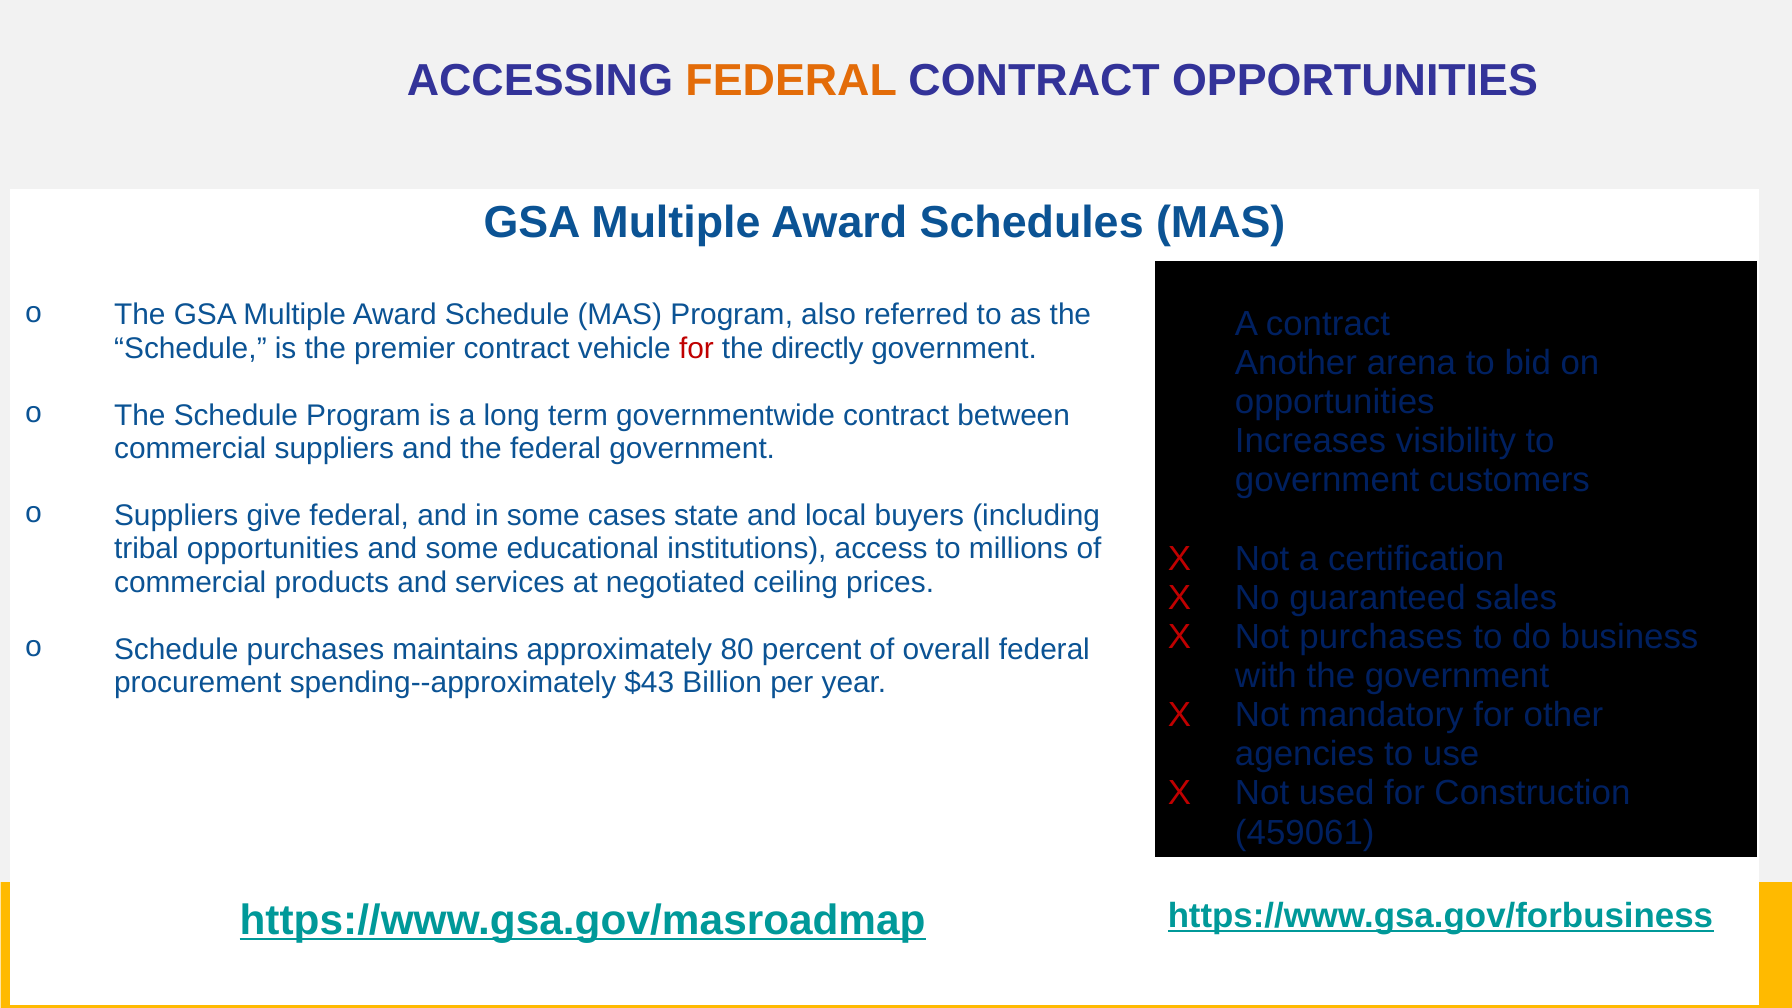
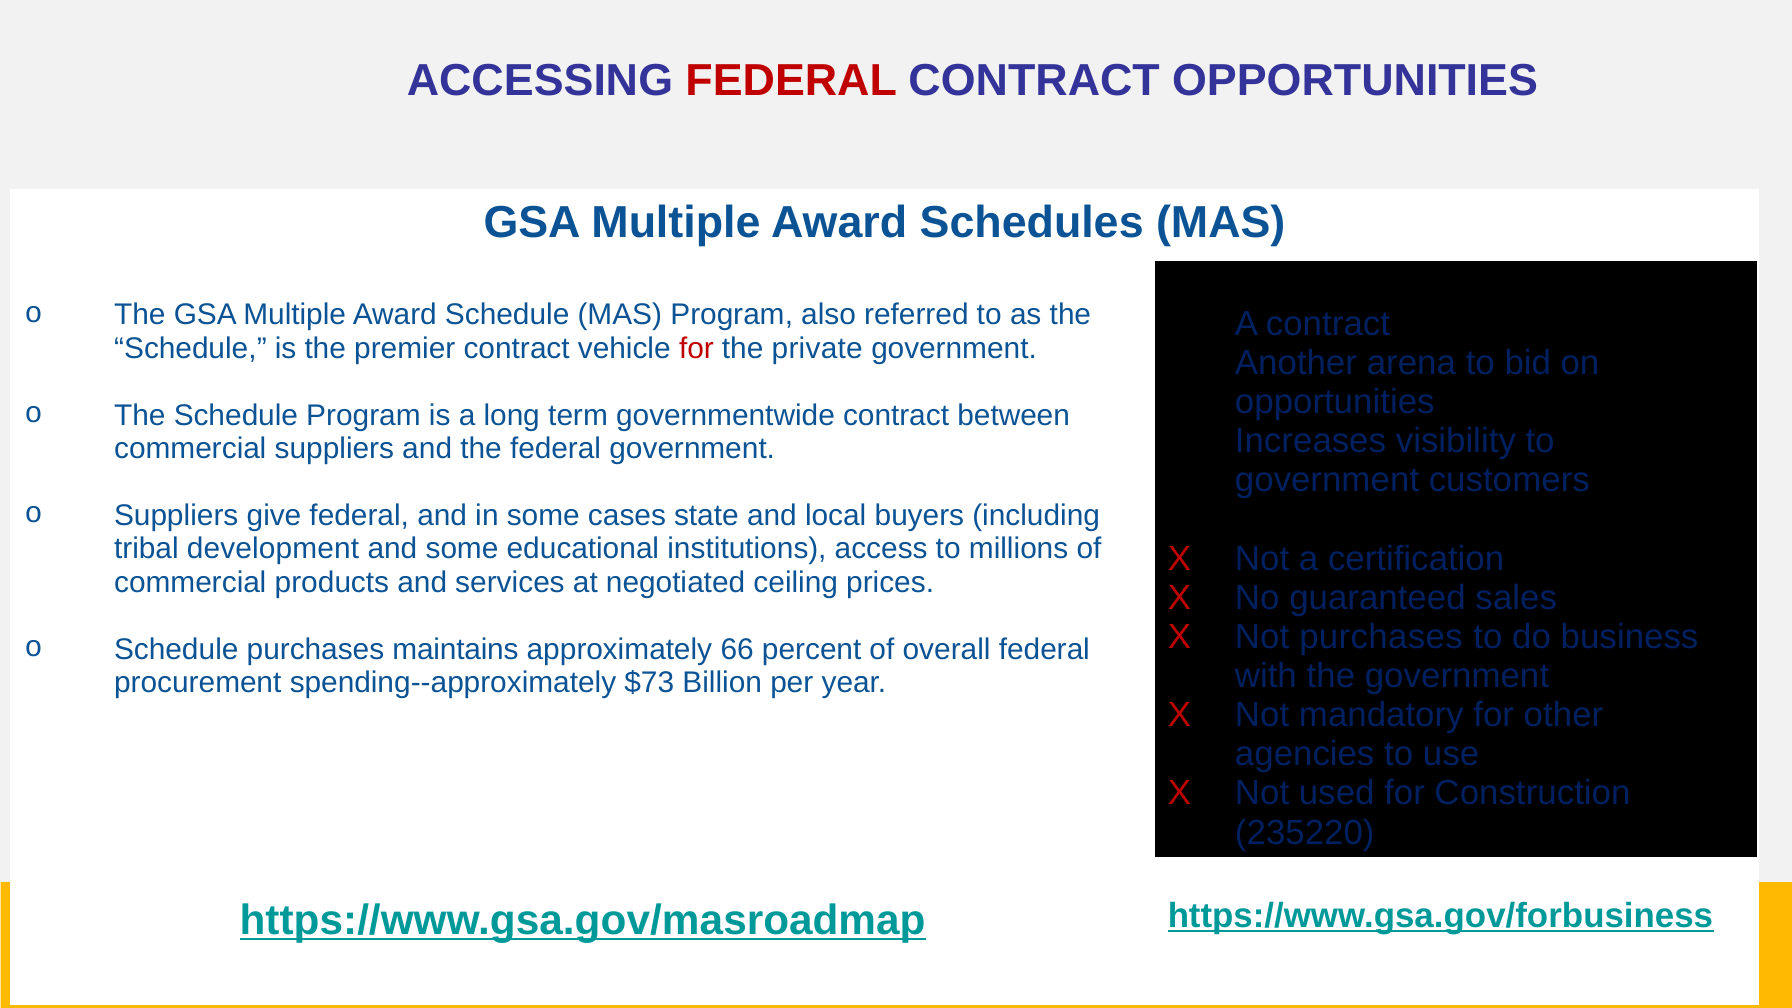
FEDERAL at (791, 80) colour: orange -> red
directly: directly -> private
tribal opportunities: opportunities -> development
80: 80 -> 66
$43: $43 -> $73
459061: 459061 -> 235220
